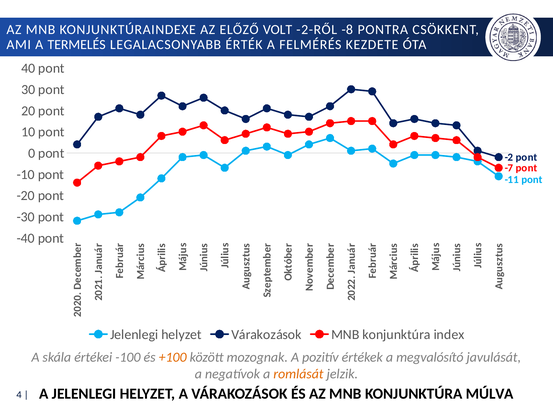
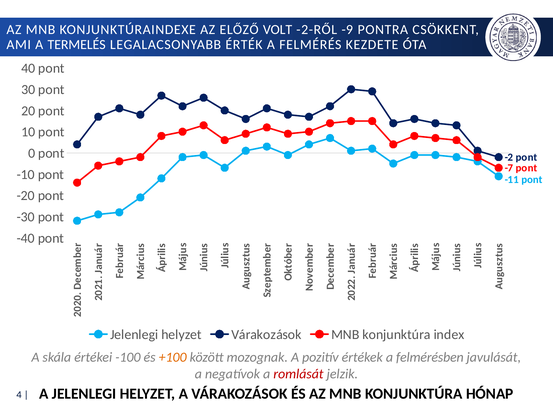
-8: -8 -> -9
megvalósító: megvalósító -> felmérésben
romlását colour: orange -> red
MÚLVA: MÚLVA -> HÓNAP
